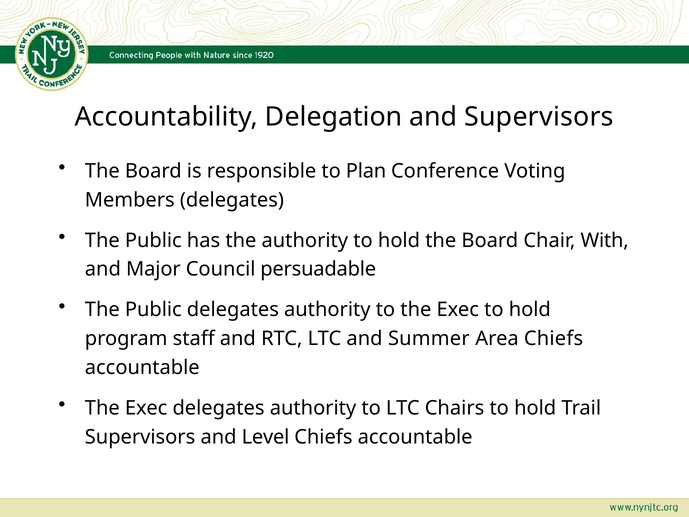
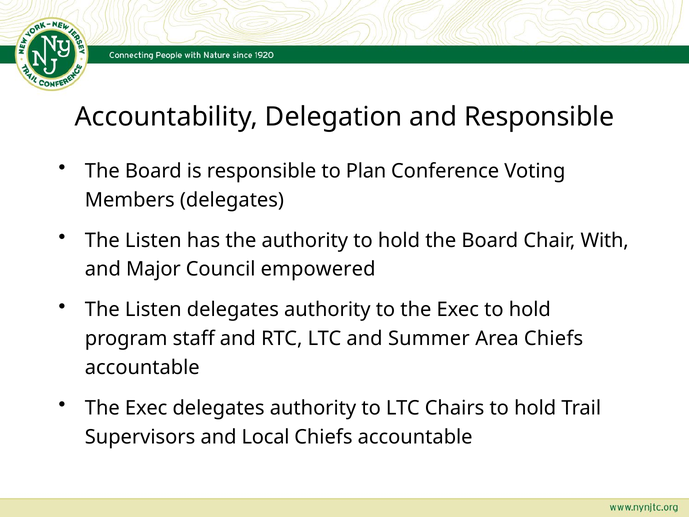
and Supervisors: Supervisors -> Responsible
Public at (153, 240): Public -> Listen
persuadable: persuadable -> empowered
Public at (153, 310): Public -> Listen
Level: Level -> Local
